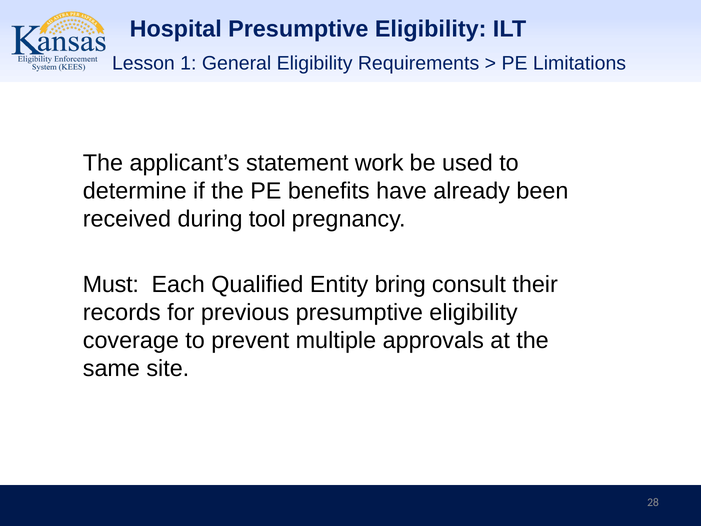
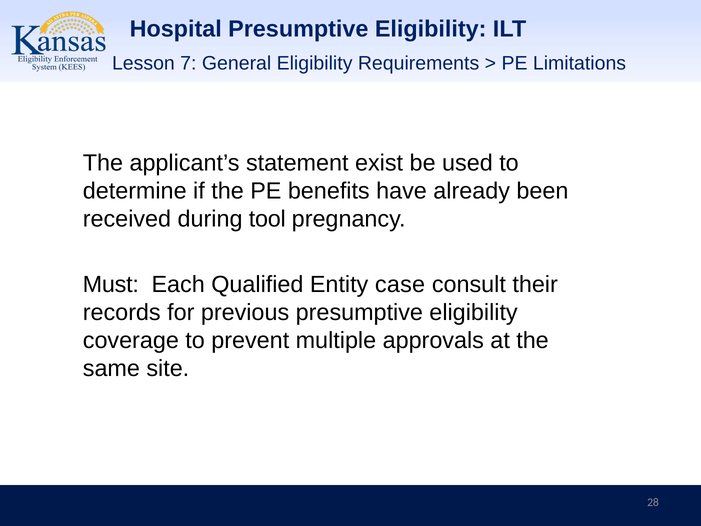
1: 1 -> 7
work: work -> exist
bring: bring -> case
